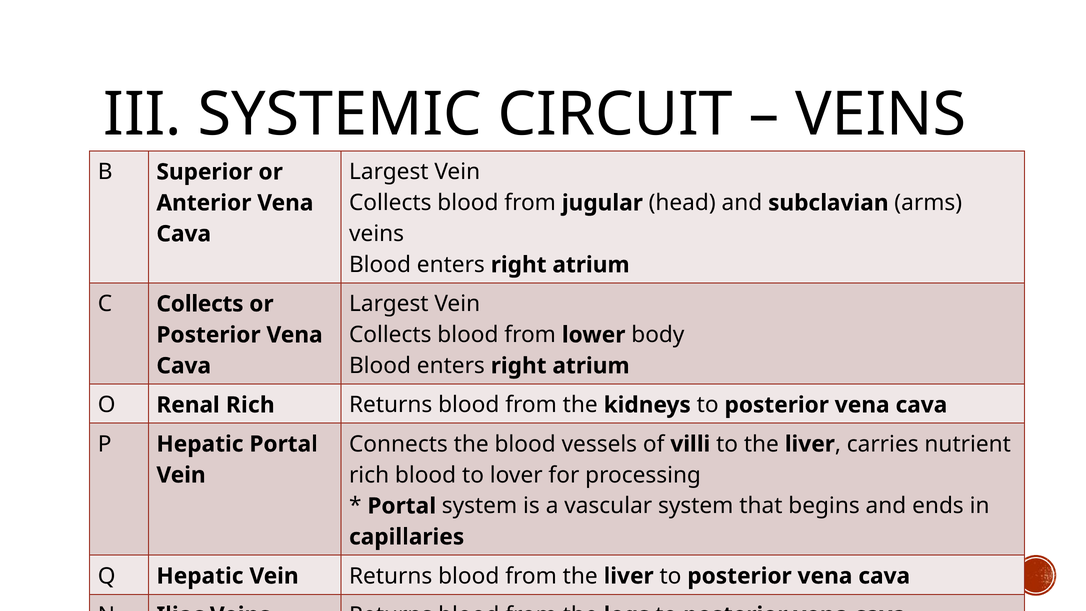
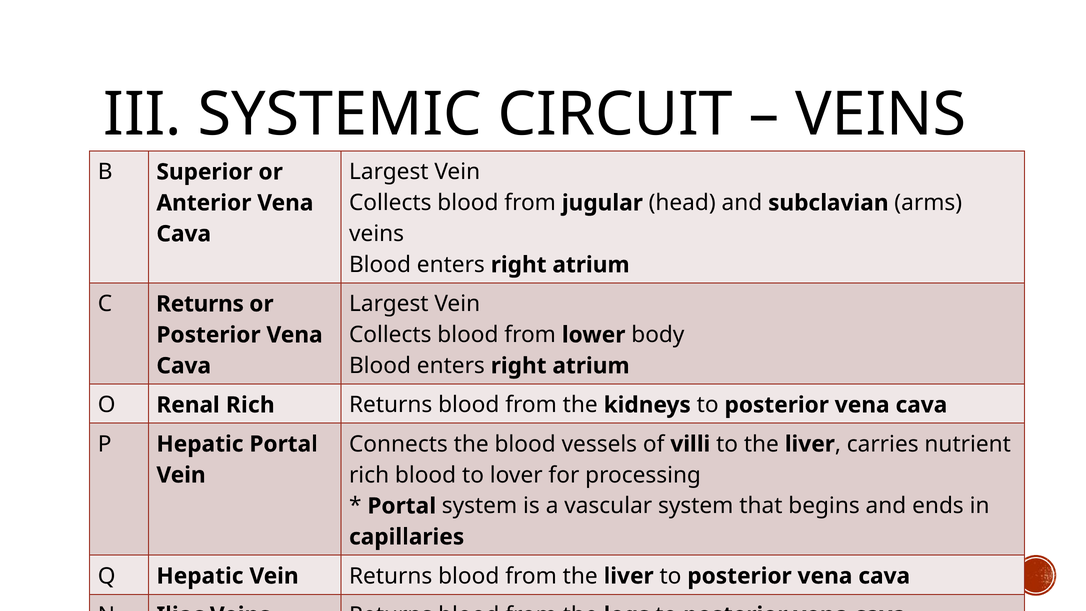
C Collects: Collects -> Returns
